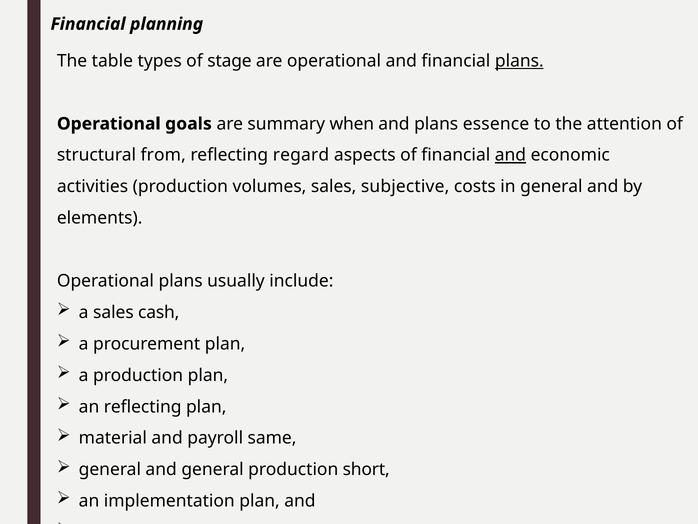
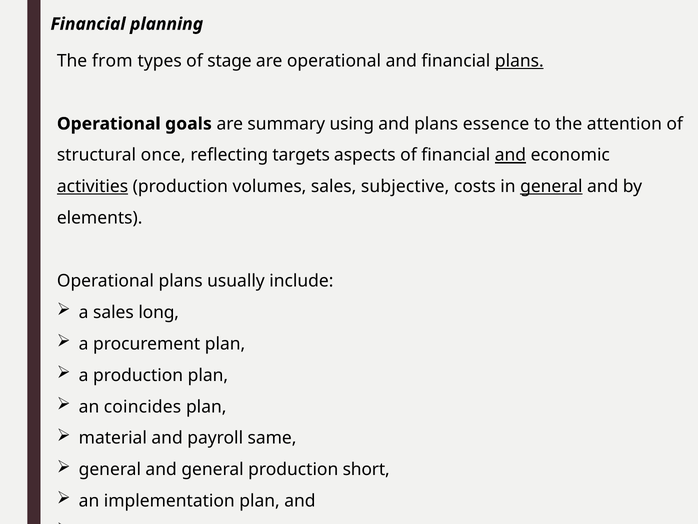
table: table -> from
when: when -> using
from: from -> once
regard: regard -> targets
activities underline: none -> present
general at (551, 186) underline: none -> present
cash: cash -> long
an reflecting: reflecting -> coincides
